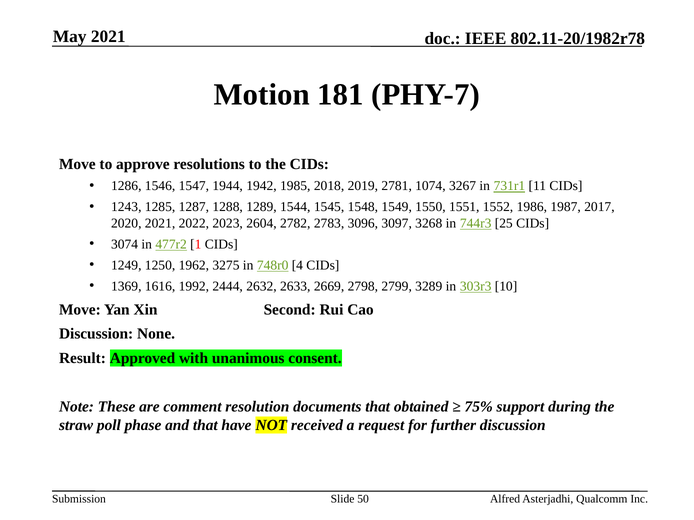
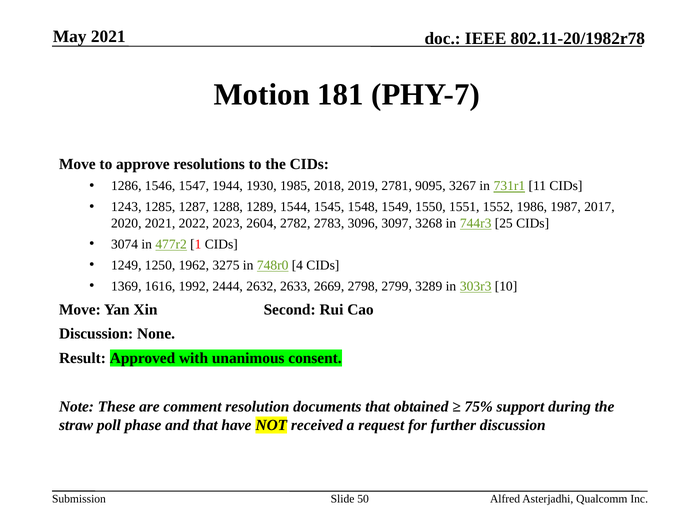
1942: 1942 -> 1930
1074: 1074 -> 9095
